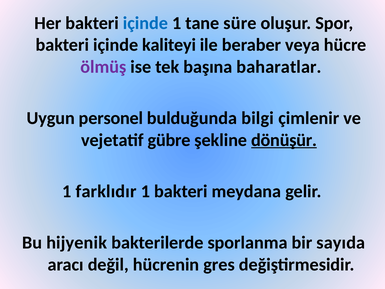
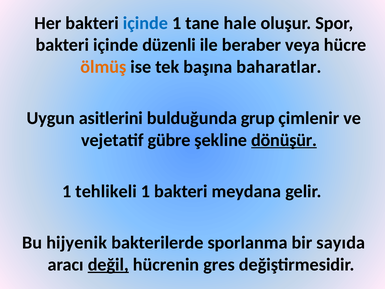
süre: süre -> hale
kaliteyi: kaliteyi -> düzenli
ölmüş colour: purple -> orange
personel: personel -> asitlerini
bilgi: bilgi -> grup
farklıdır: farklıdır -> tehlikeli
değil underline: none -> present
